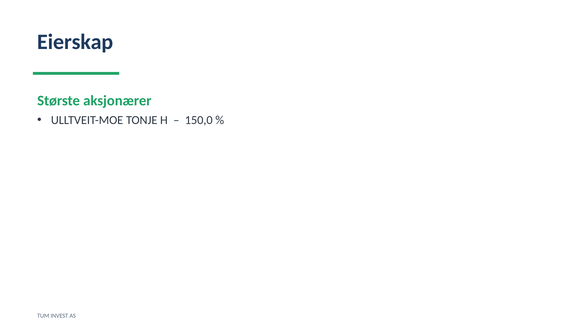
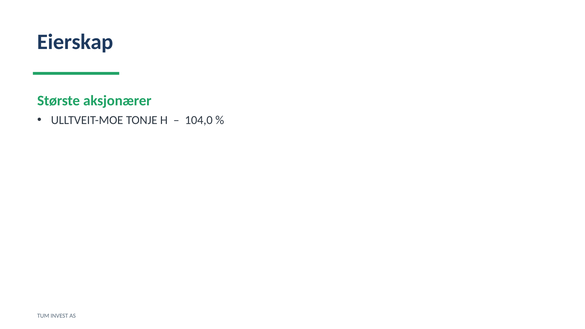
150,0: 150,0 -> 104,0
